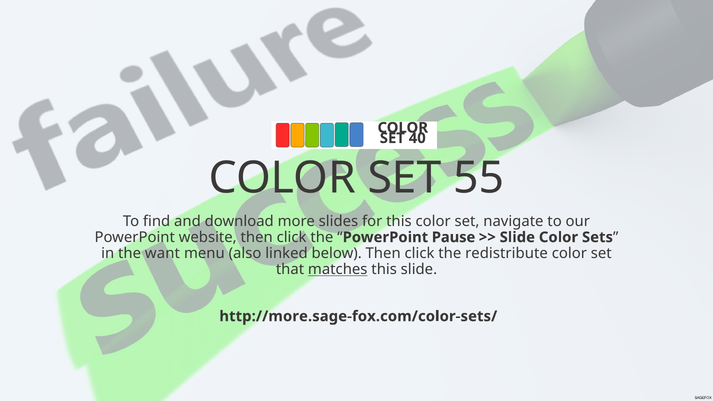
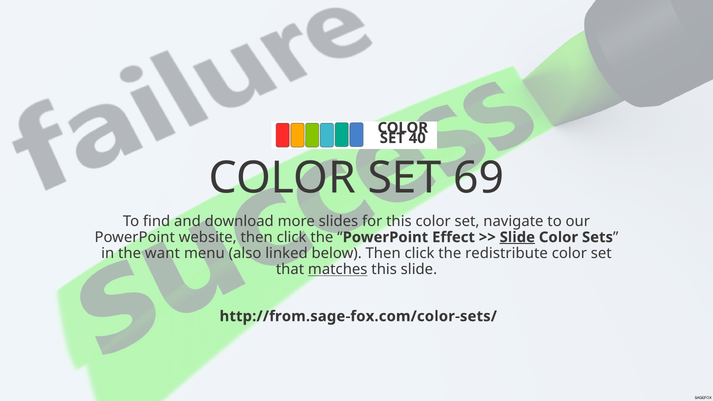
55: 55 -> 69
Pause: Pause -> Effect
Slide at (517, 237) underline: none -> present
http://more.sage-fox.com/color-sets/: http://more.sage-fox.com/color-sets/ -> http://from.sage-fox.com/color-sets/
